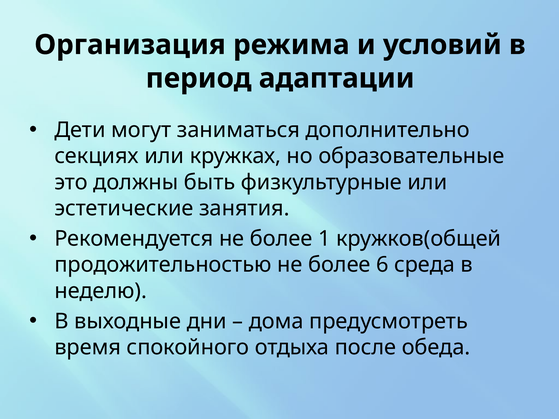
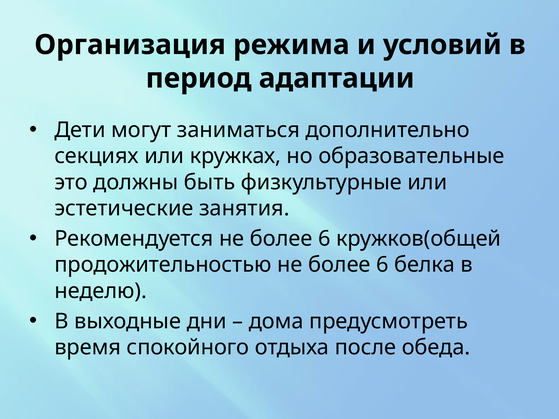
Рекомендуется не более 1: 1 -> 6
среда: среда -> белка
